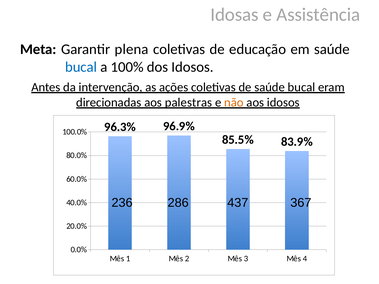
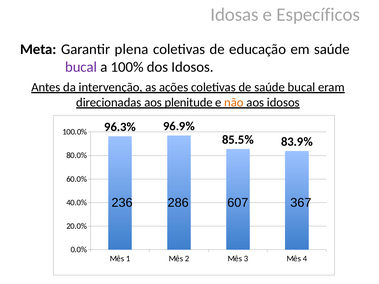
Assistência: Assistência -> Específicos
bucal at (81, 67) colour: blue -> purple
palestras: palestras -> plenitude
437: 437 -> 607
